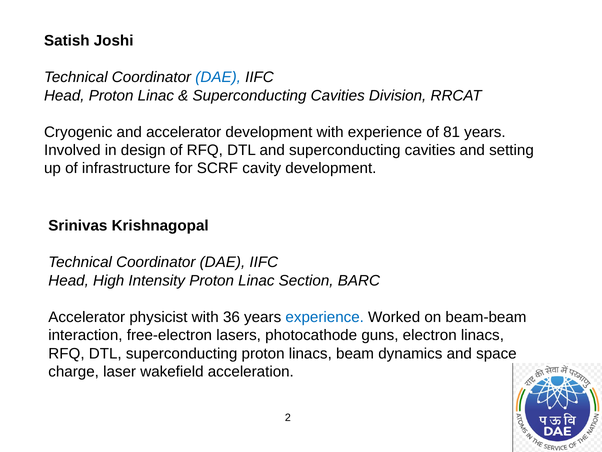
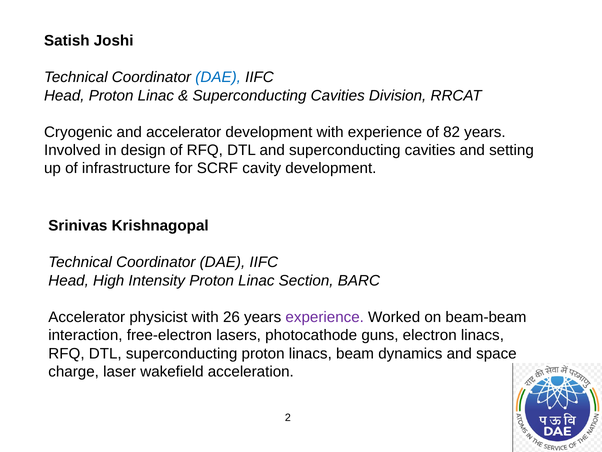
81: 81 -> 82
36: 36 -> 26
experience at (325, 317) colour: blue -> purple
